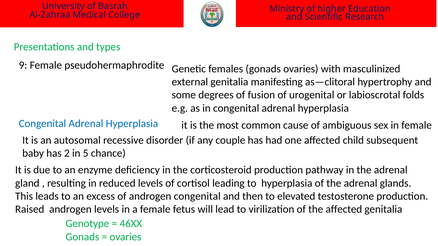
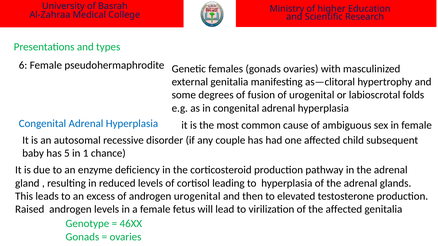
9: 9 -> 6
2: 2 -> 5
5: 5 -> 1
androgen congenital: congenital -> urogenital
